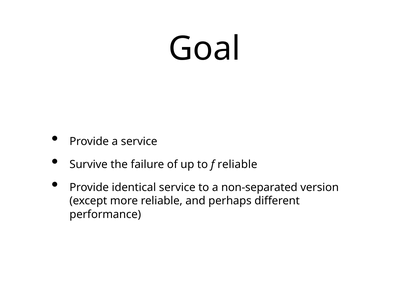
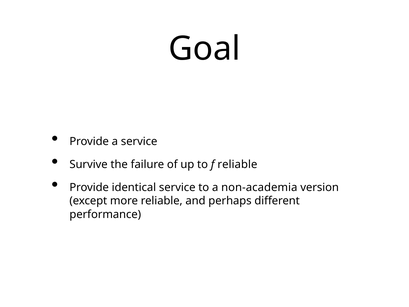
non-separated: non-separated -> non-academia
